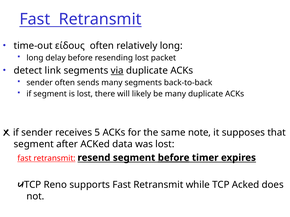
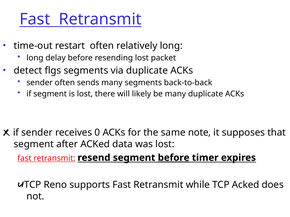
είδους: είδους -> restart
link: link -> flgs
via underline: present -> none
5: 5 -> 0
